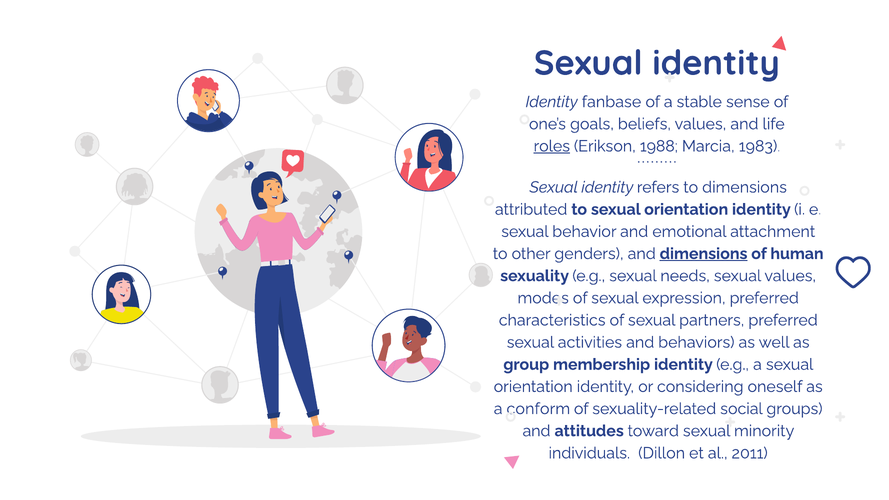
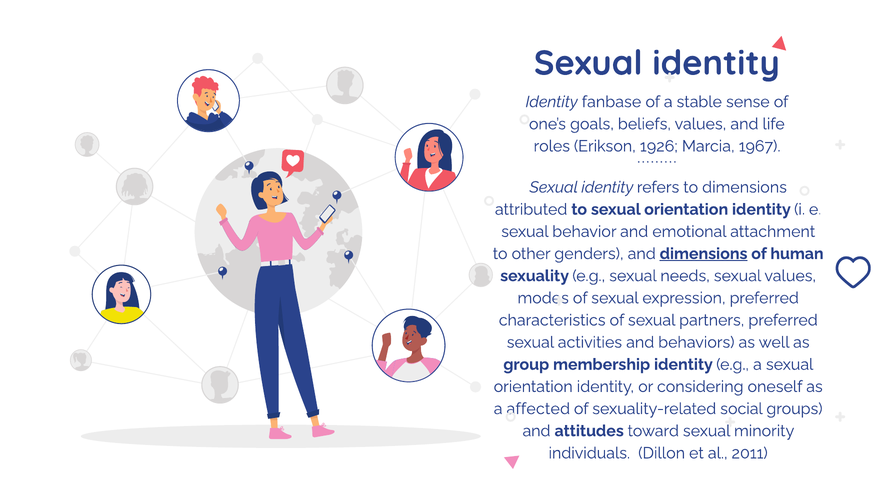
roles underline: present -> none
1988: 1988 -> 1926
1983: 1983 -> 1967
conform: conform -> affected
